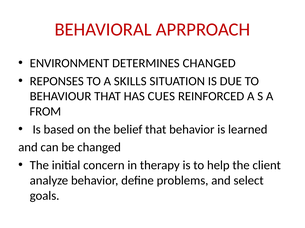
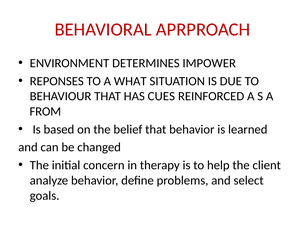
DETERMINES CHANGED: CHANGED -> IMPOWER
SKILLS: SKILLS -> WHAT
